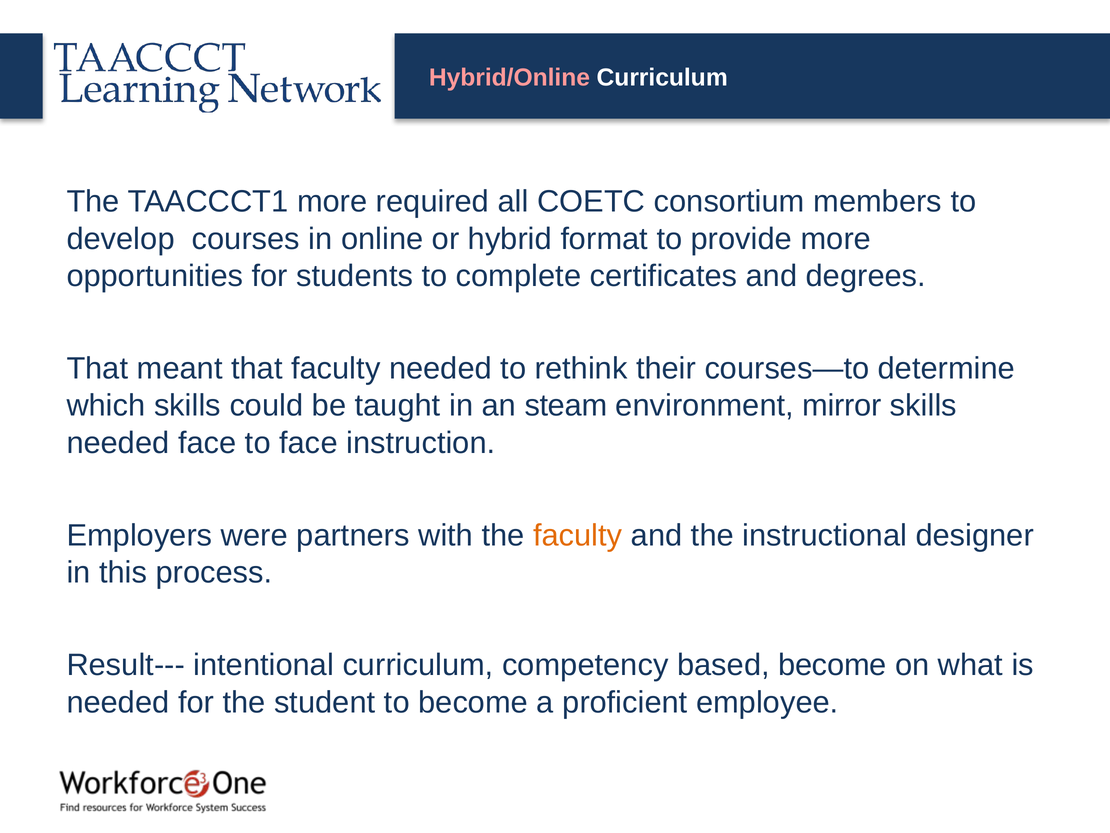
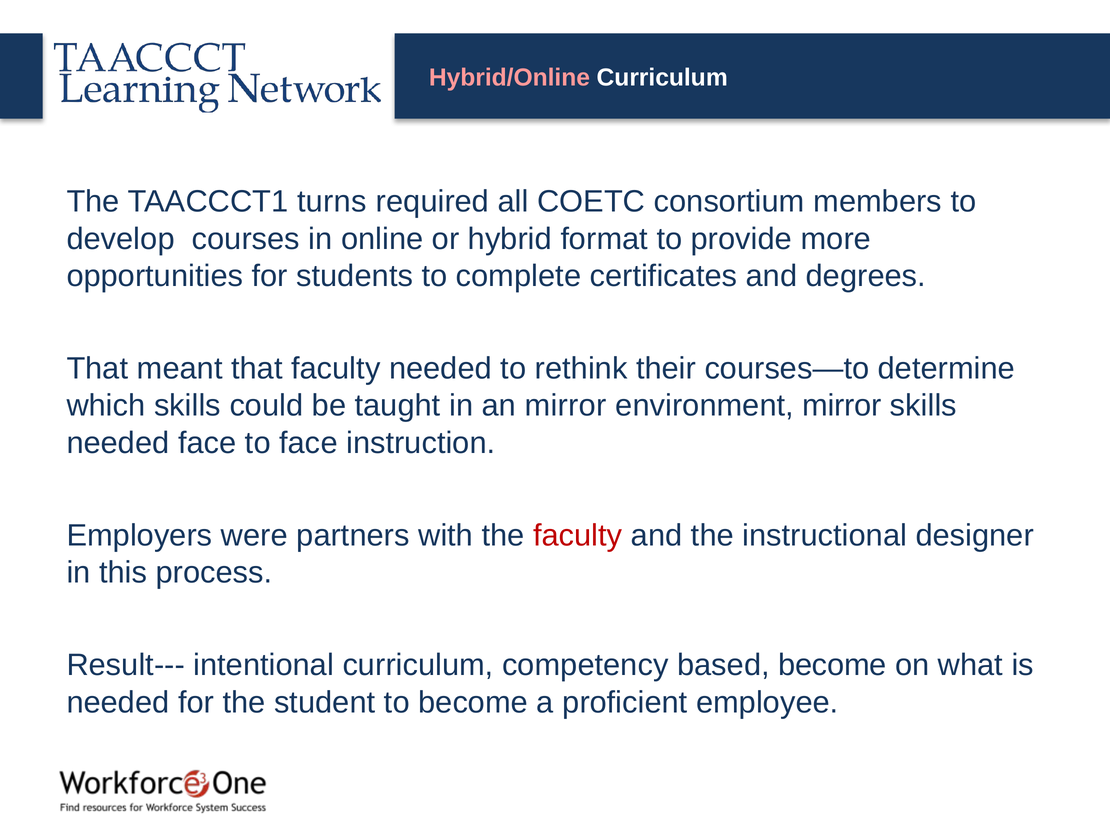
TAACCCT1 more: more -> turns
an steam: steam -> mirror
faculty at (578, 535) colour: orange -> red
